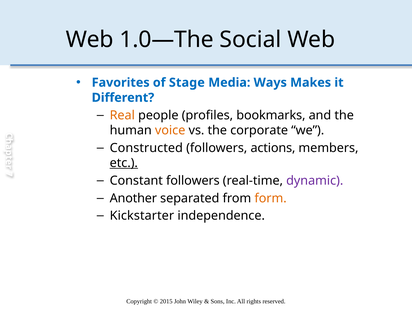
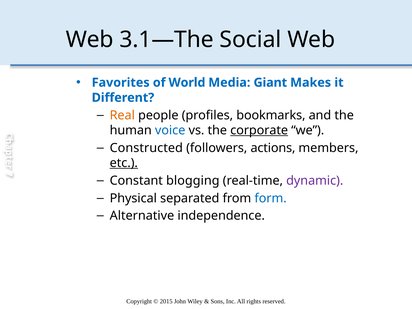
1.0—The: 1.0—The -> 3.1—The
Stage: Stage -> World
Ways: Ways -> Giant
voice colour: orange -> blue
corporate underline: none -> present
Constant followers: followers -> blogging
Another: Another -> Physical
form colour: orange -> blue
Kickstarter: Kickstarter -> Alternative
